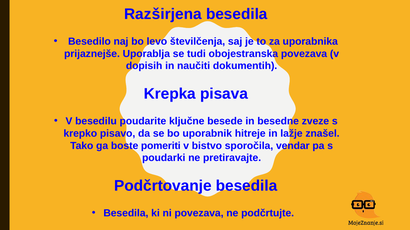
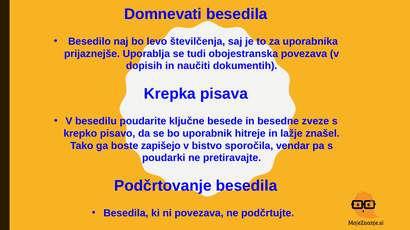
Razširjena: Razširjena -> Domnevati
pomeriti: pomeriti -> zapišejo
